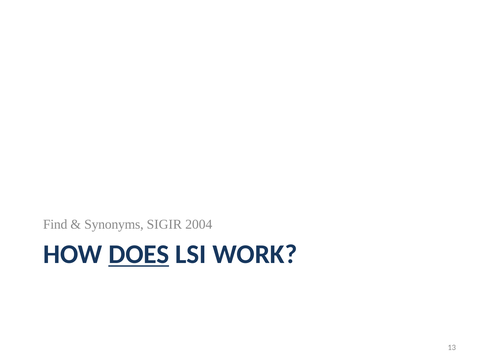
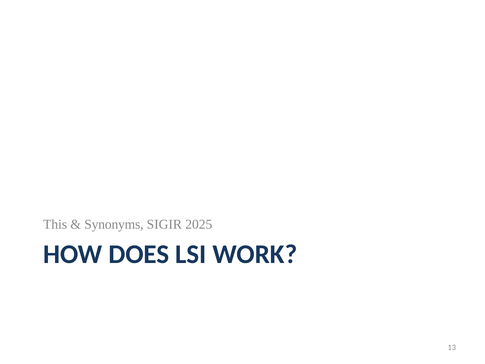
Find: Find -> This
2004: 2004 -> 2025
DOES underline: present -> none
